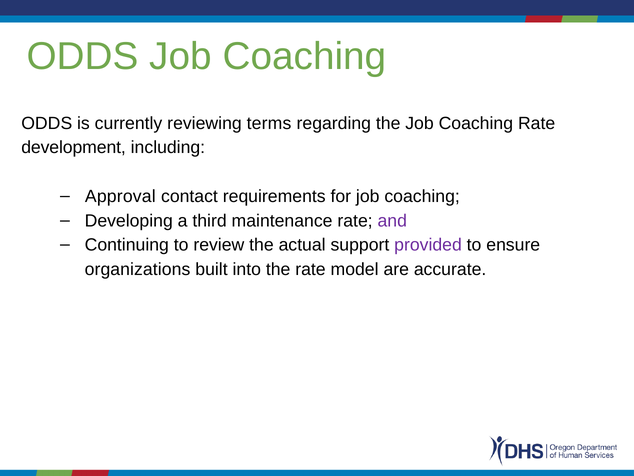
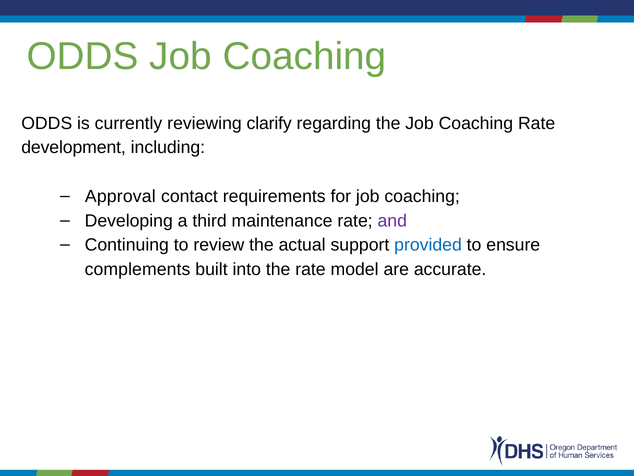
terms: terms -> clarify
provided colour: purple -> blue
organizations: organizations -> complements
